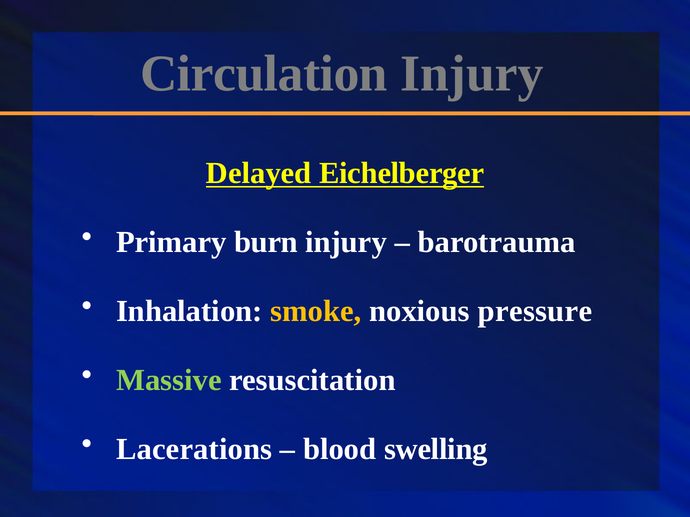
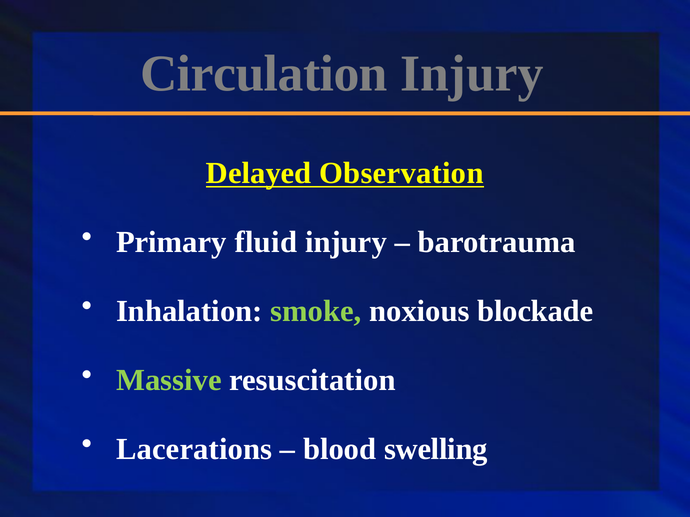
Eichelberger: Eichelberger -> Observation
burn: burn -> fluid
smoke colour: yellow -> light green
pressure: pressure -> blockade
